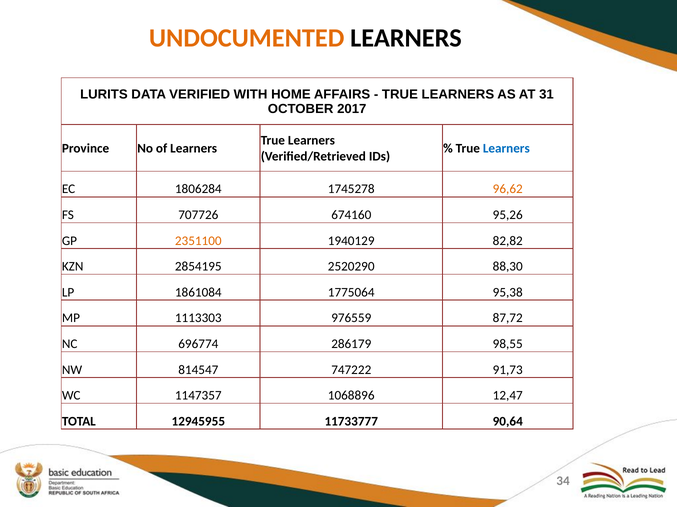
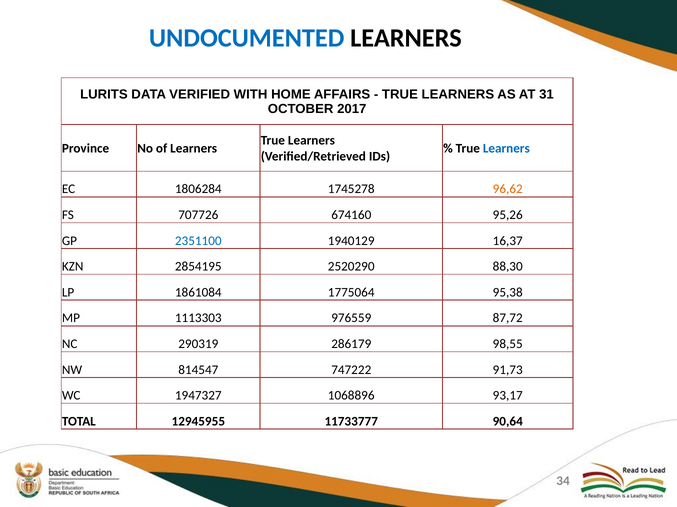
UNDOCUMENTED colour: orange -> blue
2351100 colour: orange -> blue
82,82: 82,82 -> 16,37
696774: 696774 -> 290319
1147357: 1147357 -> 1947327
12,47: 12,47 -> 93,17
